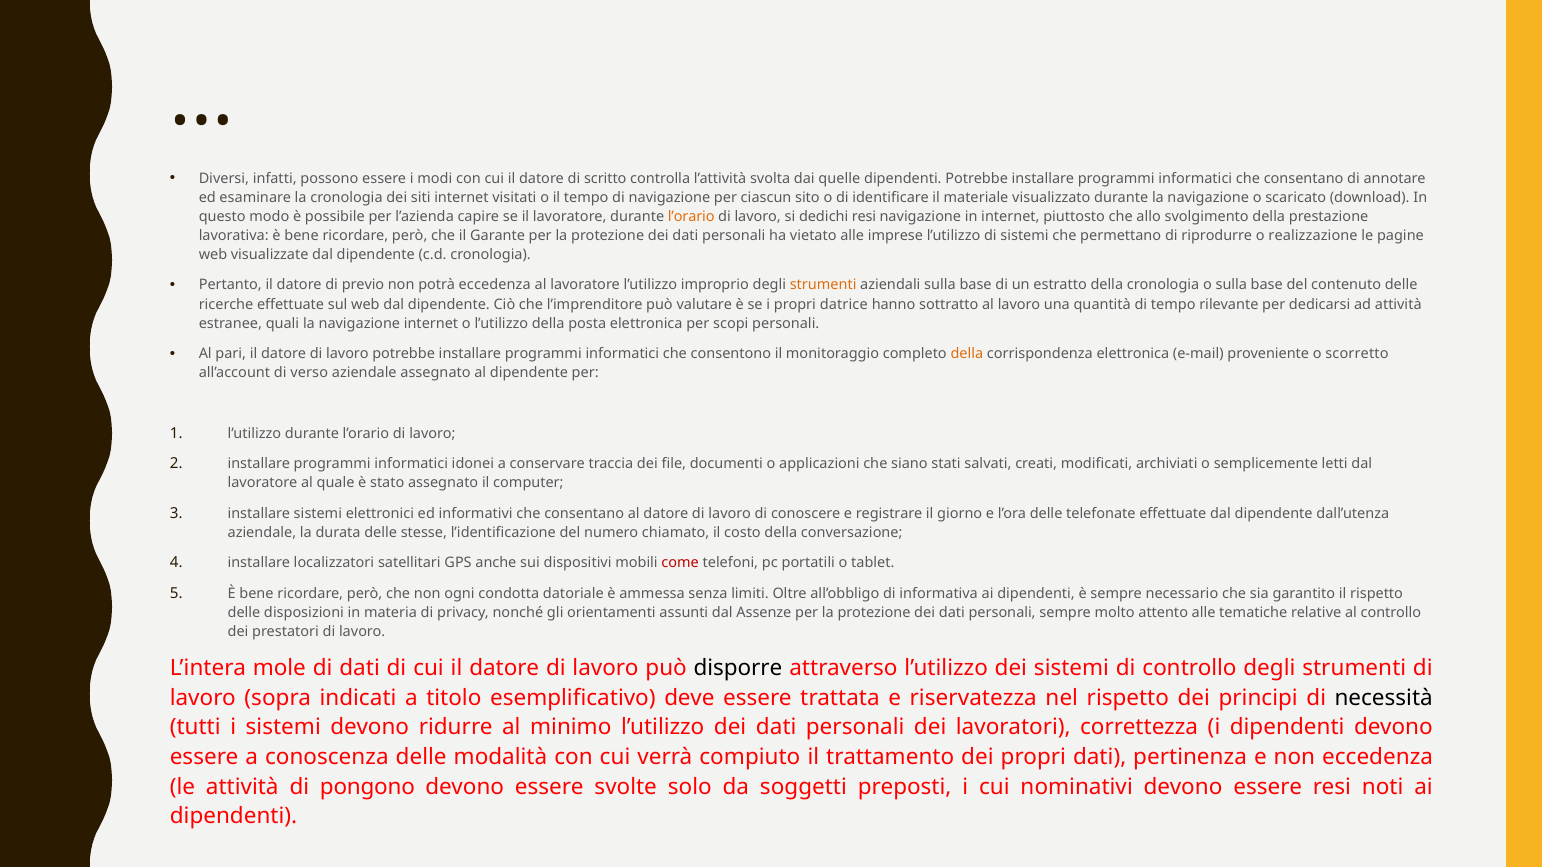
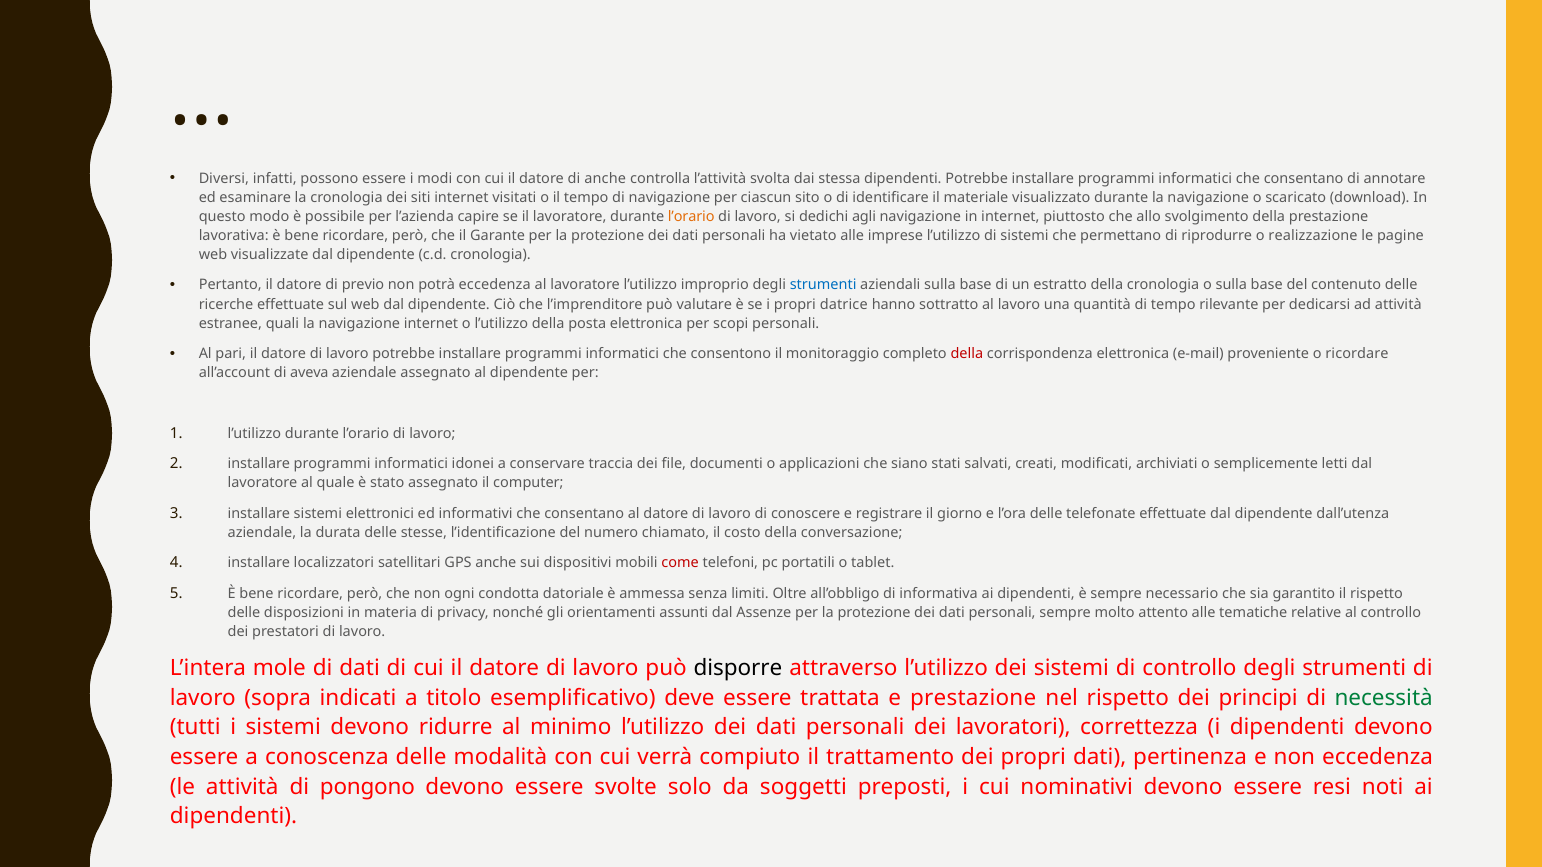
di scritto: scritto -> anche
quelle: quelle -> stessa
dedichi resi: resi -> agli
strumenti at (823, 285) colour: orange -> blue
della at (967, 354) colour: orange -> red
o scorretto: scorretto -> ricordare
verso: verso -> aveva
e riservatezza: riservatezza -> prestazione
necessità colour: black -> green
